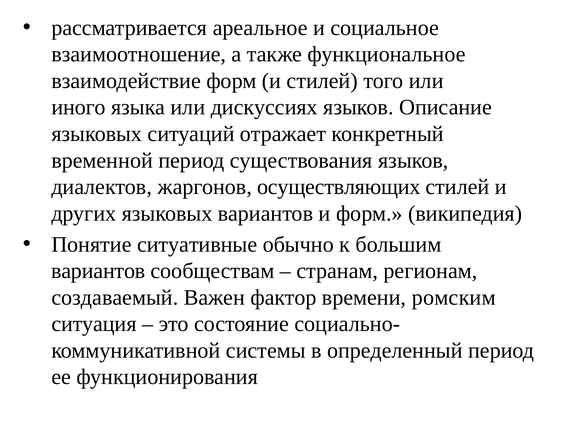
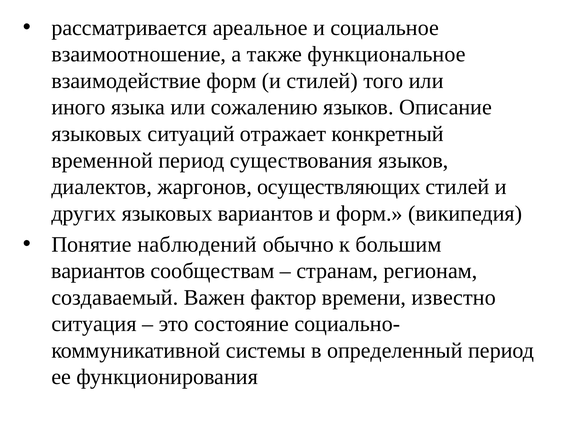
дискуссиях: дискуссиях -> сожалению
ситуативные: ситуативные -> наблюдений
ромским: ромским -> известно
